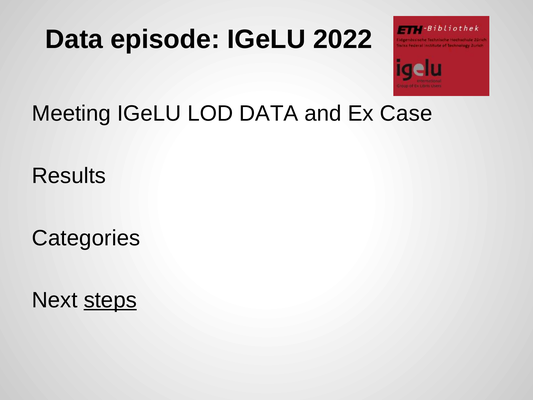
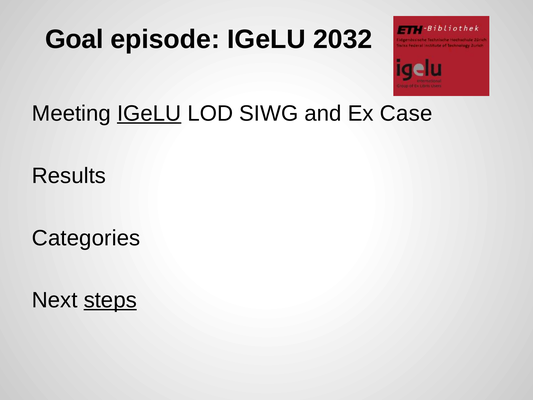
Data at (74, 39): Data -> Goal
2022: 2022 -> 2032
IGeLU at (149, 113) underline: none -> present
LOD DATA: DATA -> SIWG
